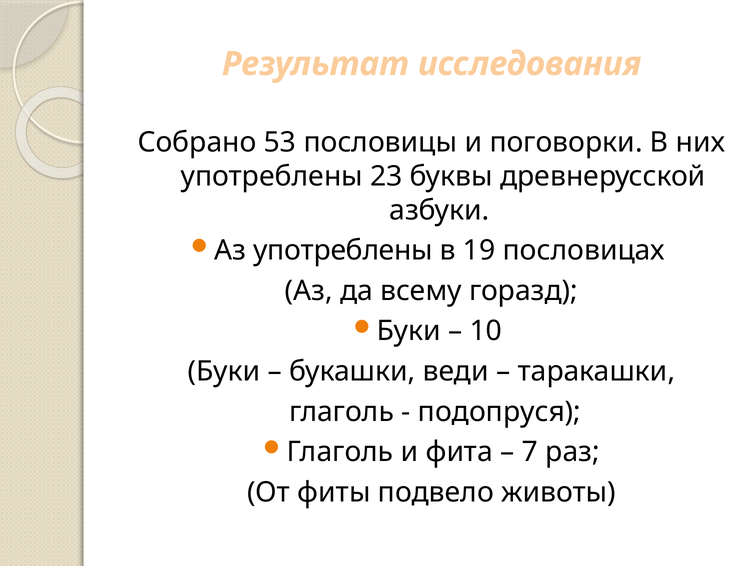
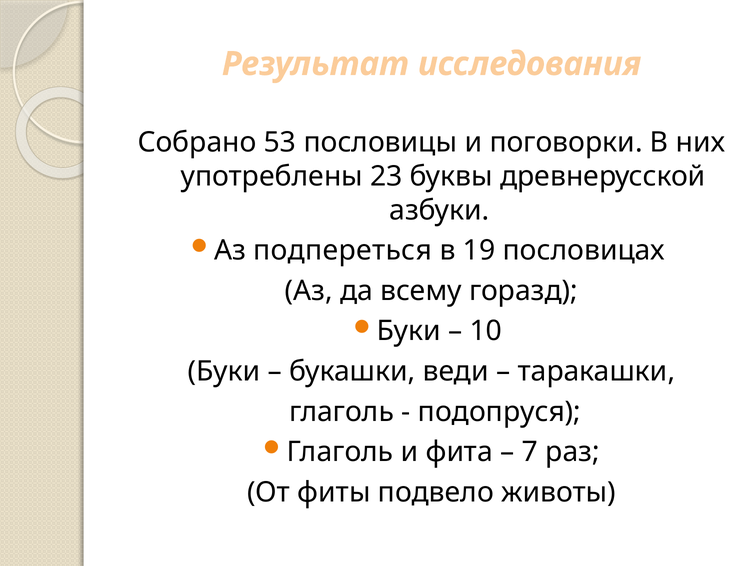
Аз употреблены: употреблены -> подпереться
